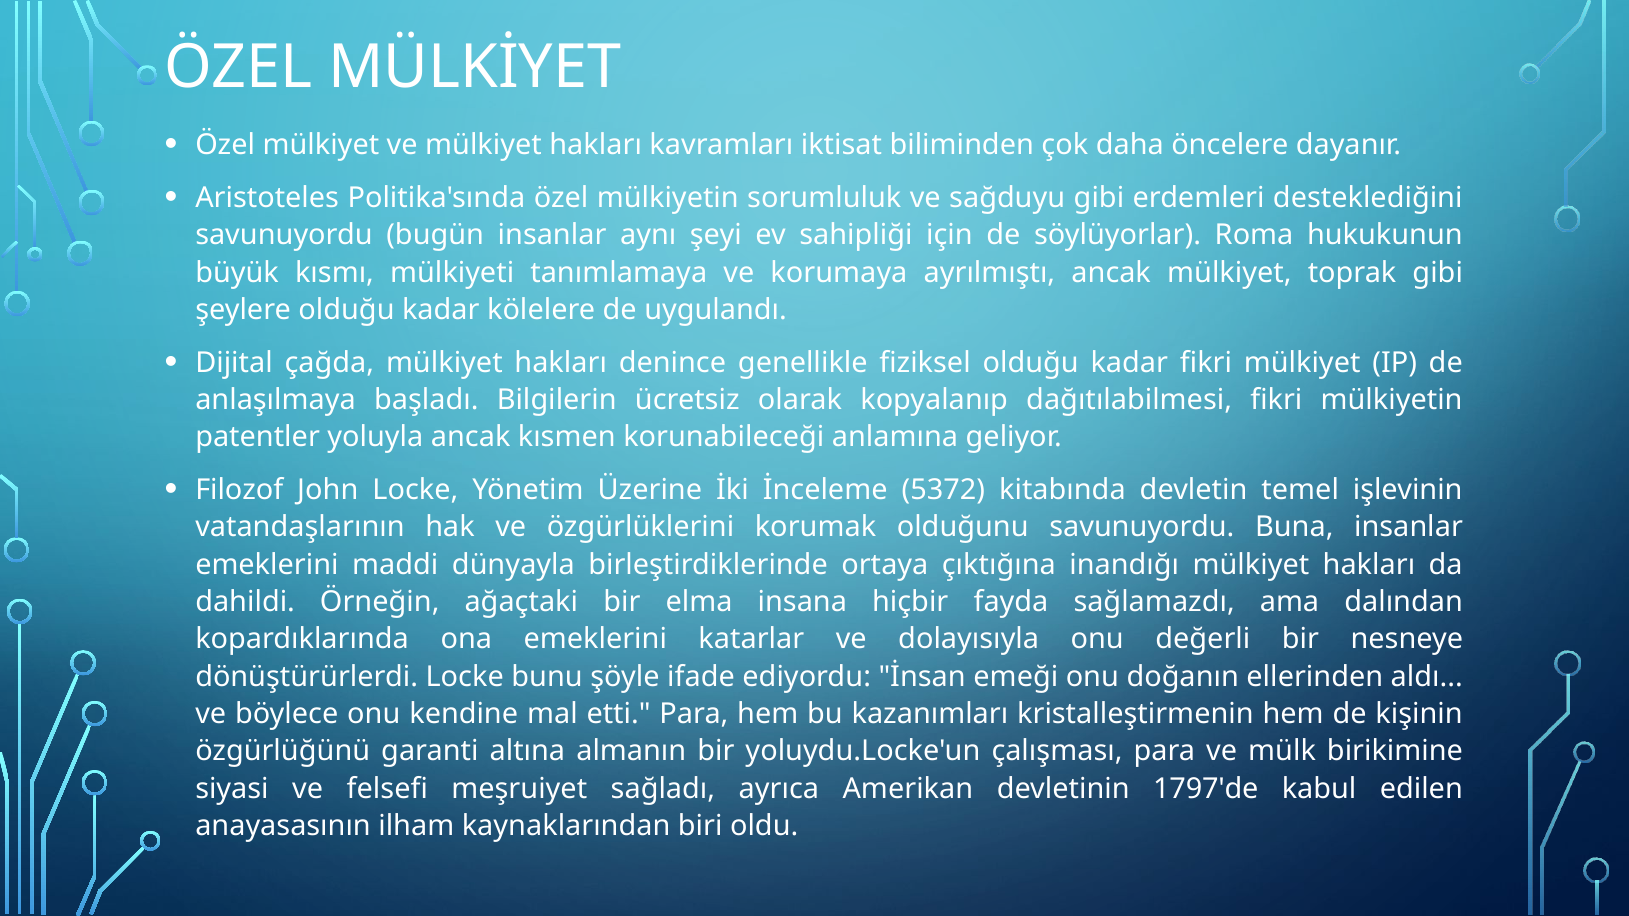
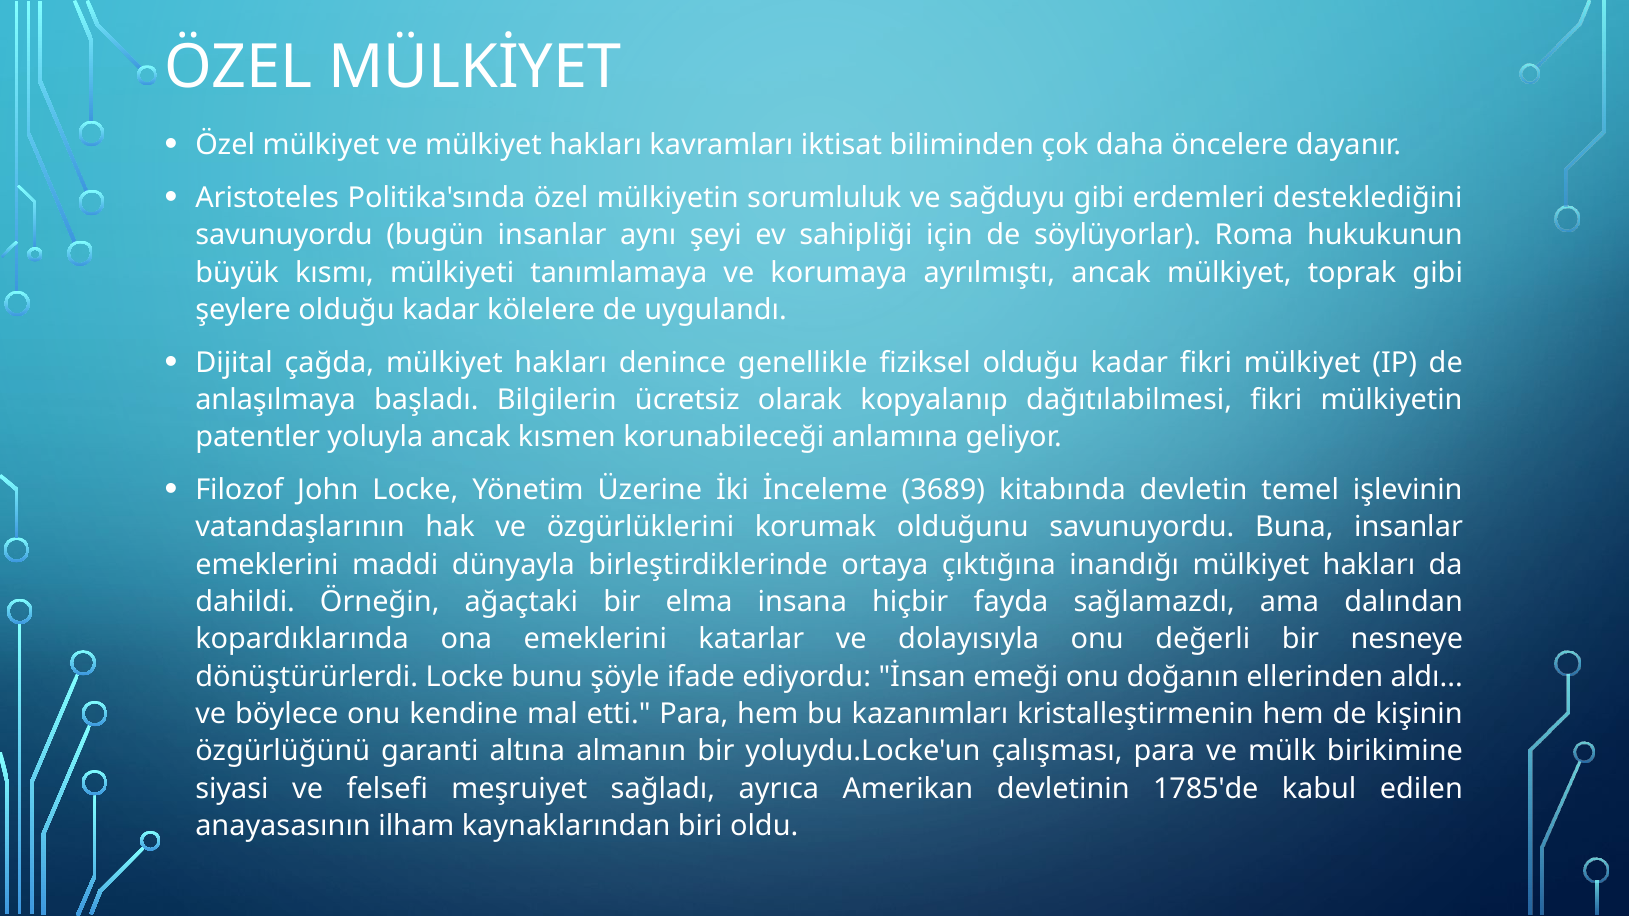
5372: 5372 -> 3689
1797'de: 1797'de -> 1785'de
